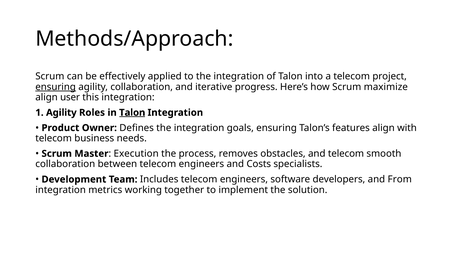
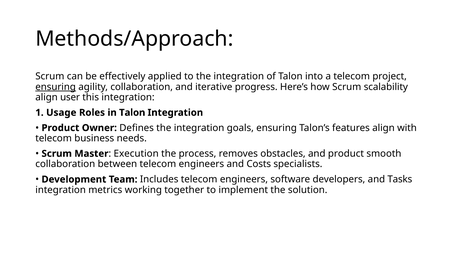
maximize: maximize -> scalability
1 Agility: Agility -> Usage
Talon at (132, 113) underline: present -> none
and telecom: telecom -> product
From: From -> Tasks
